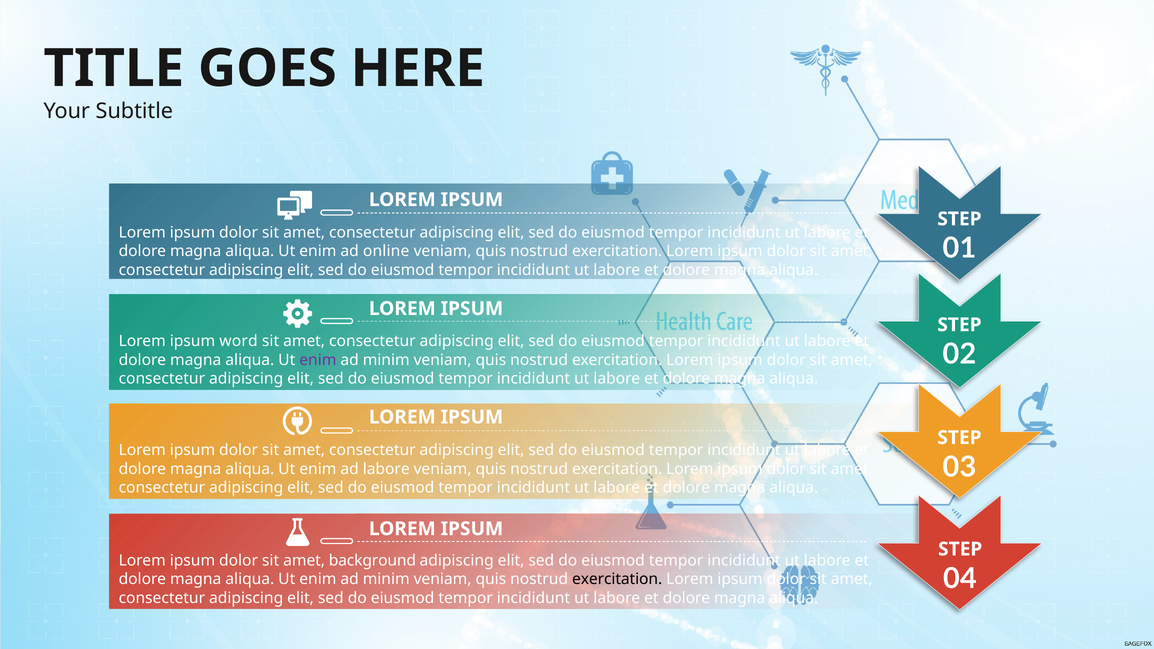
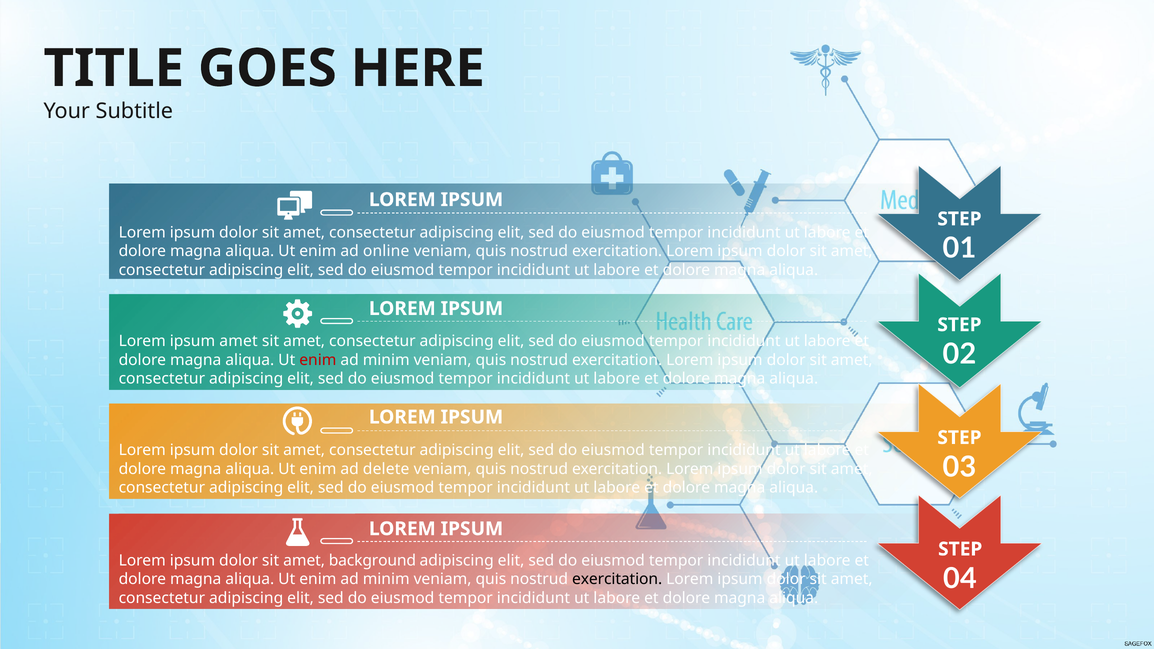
ipsum word: word -> amet
enim at (318, 360) colour: purple -> red
ad labore: labore -> delete
